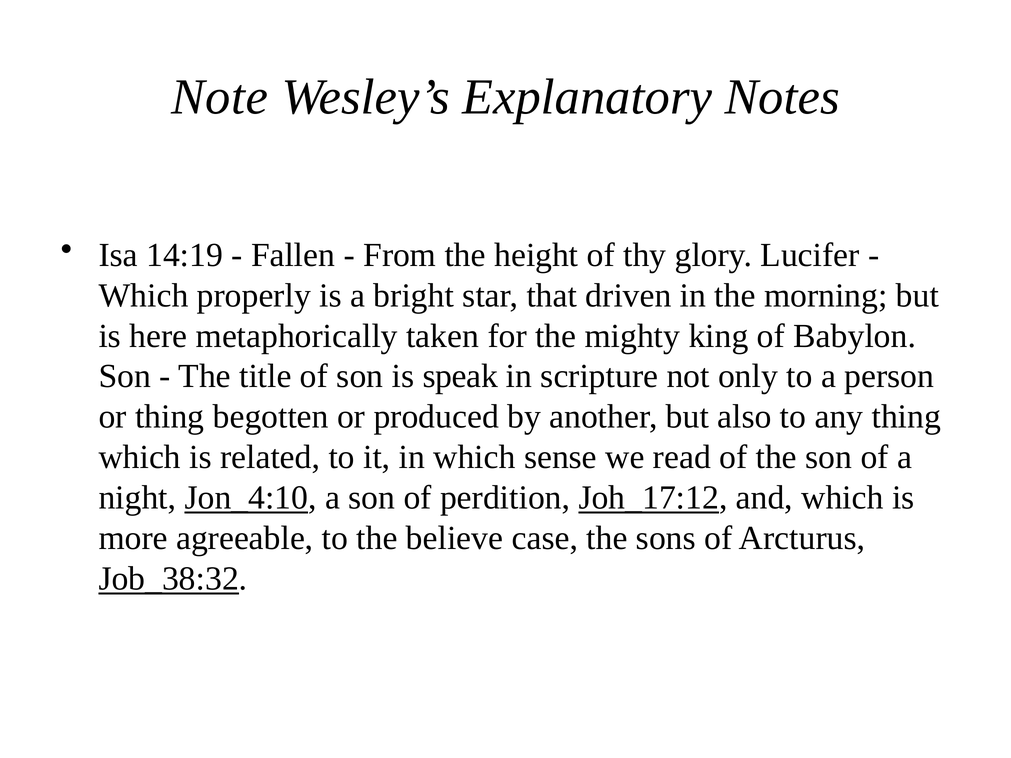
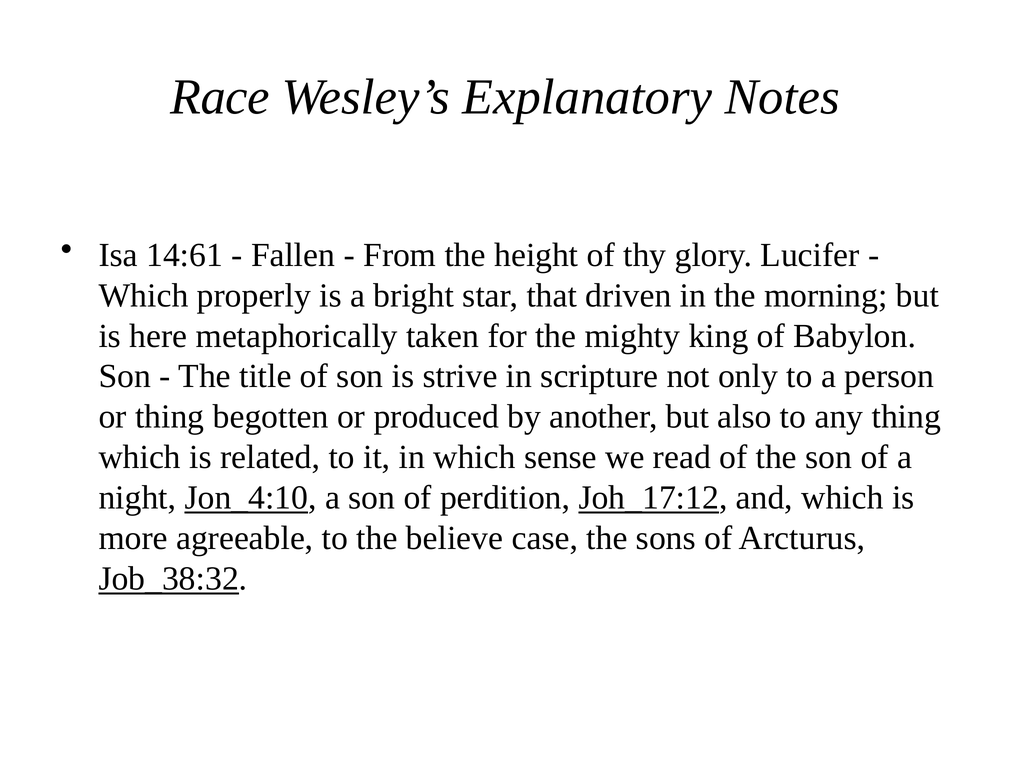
Note: Note -> Race
14:19: 14:19 -> 14:61
speak: speak -> strive
